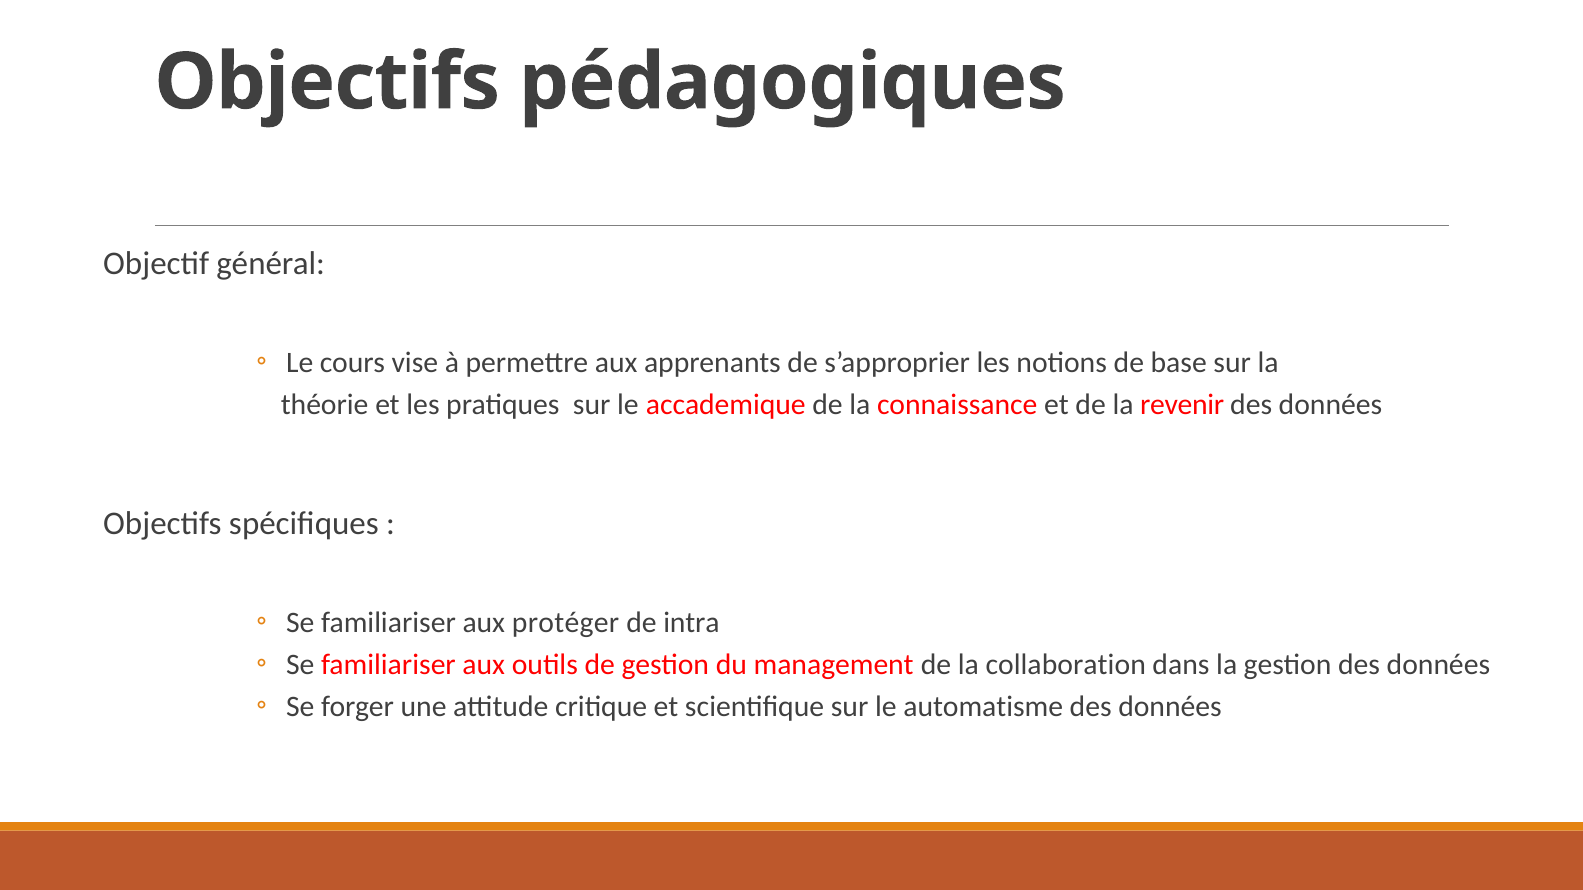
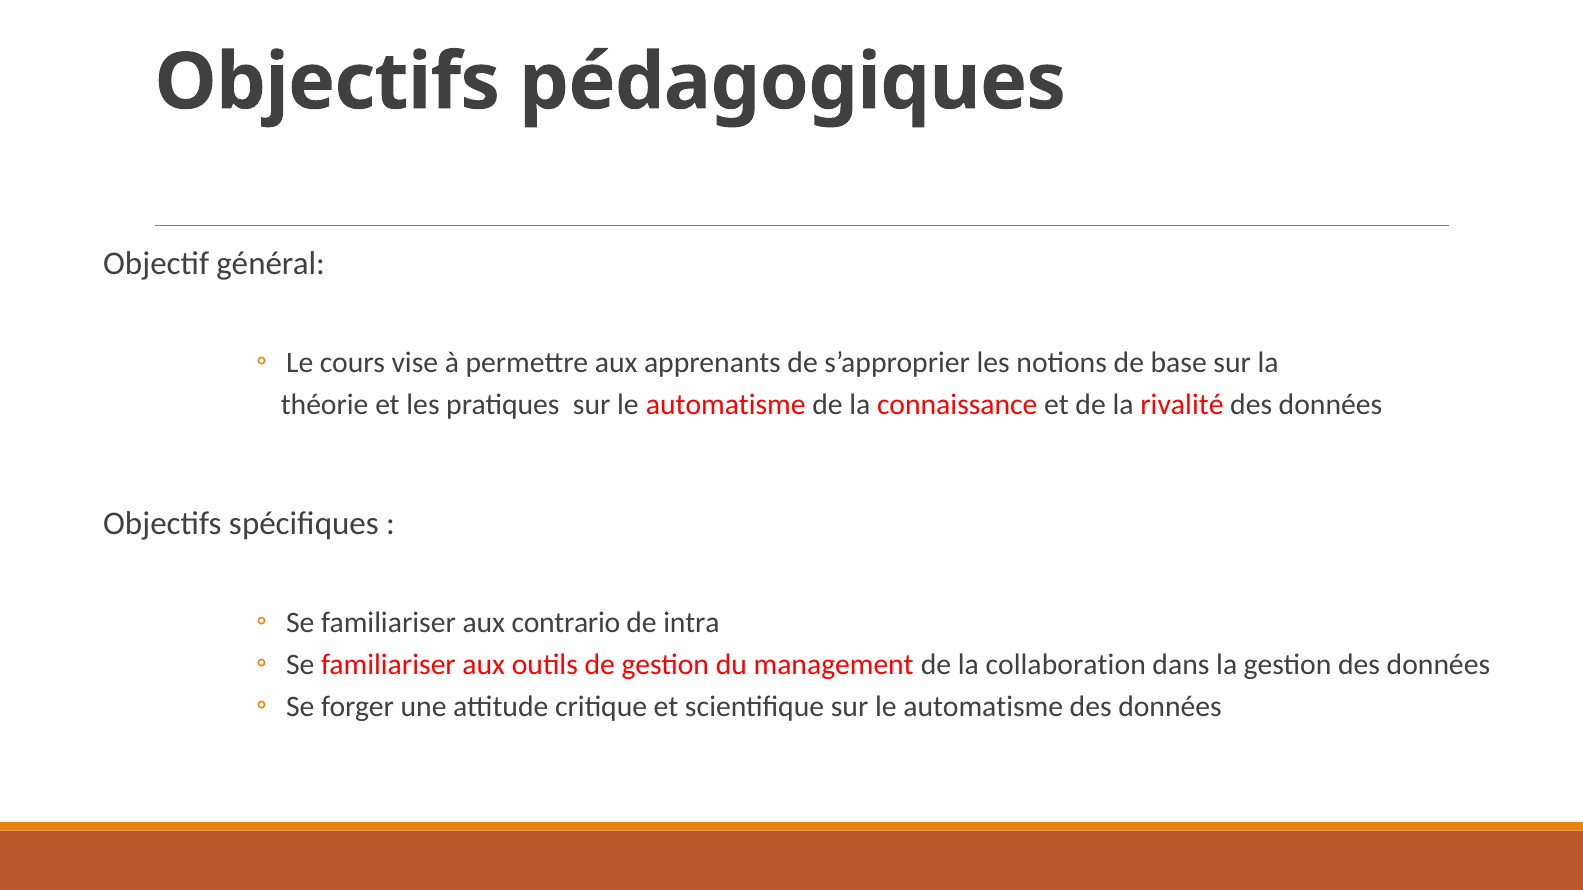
pratiques sur le accademique: accademique -> automatisme
revenir: revenir -> rivalité
protéger: protéger -> contrario
